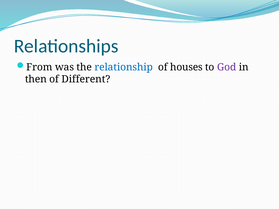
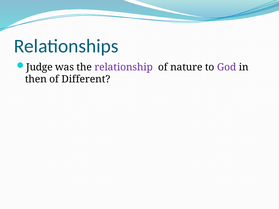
From: From -> Judge
relationship colour: blue -> purple
houses: houses -> nature
